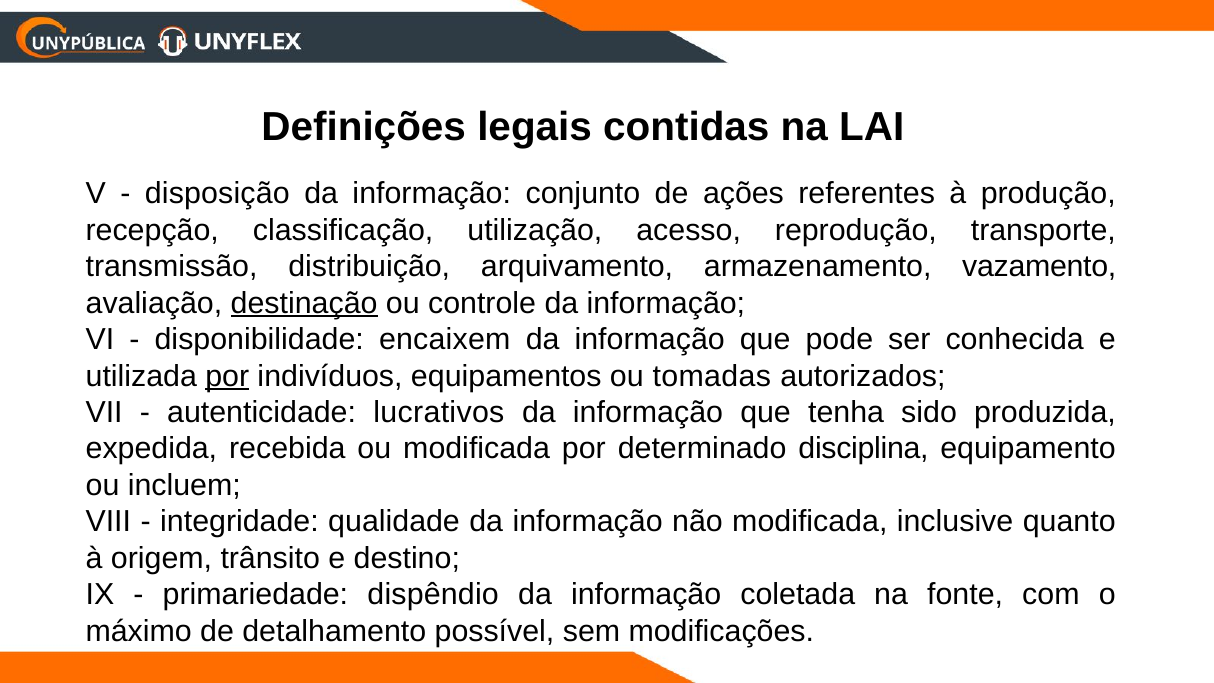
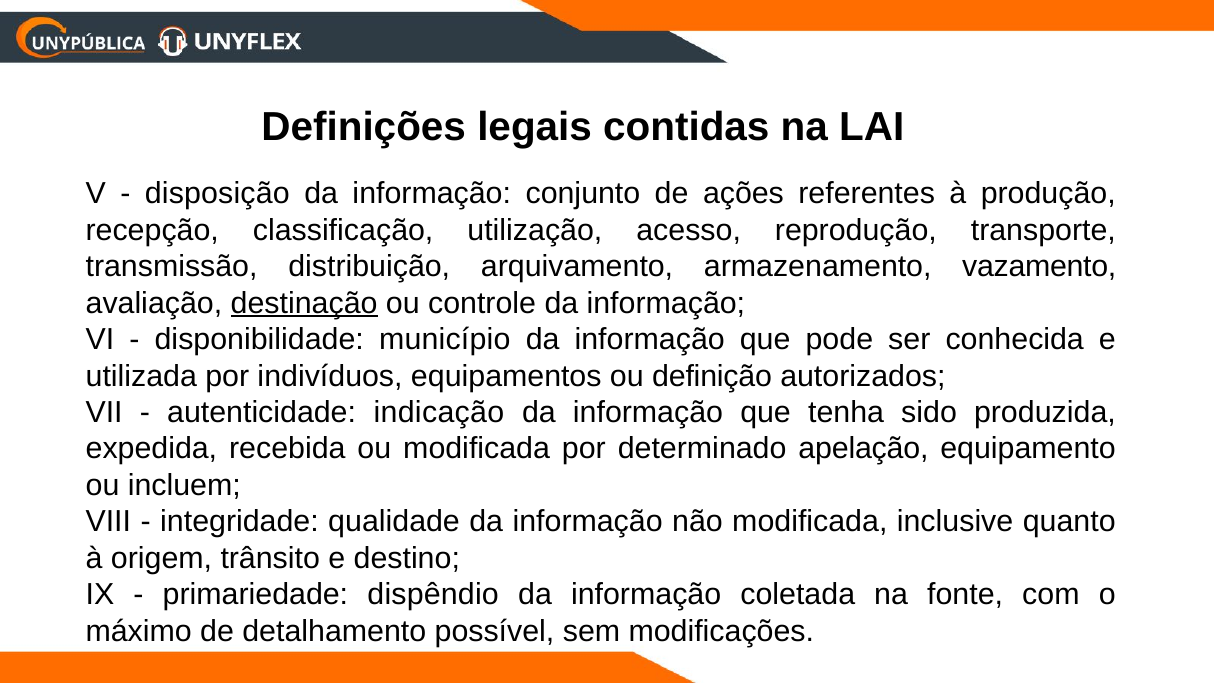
encaixem: encaixem -> município
por at (227, 376) underline: present -> none
tomadas: tomadas -> definição
lucrativos: lucrativos -> indicação
disciplina: disciplina -> apelação
